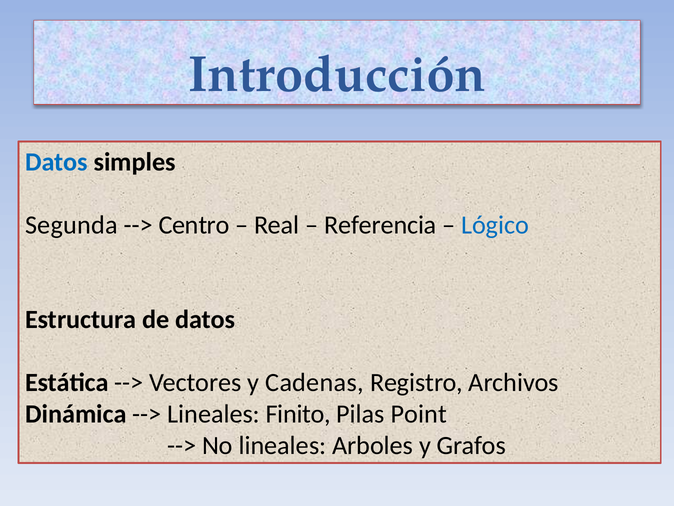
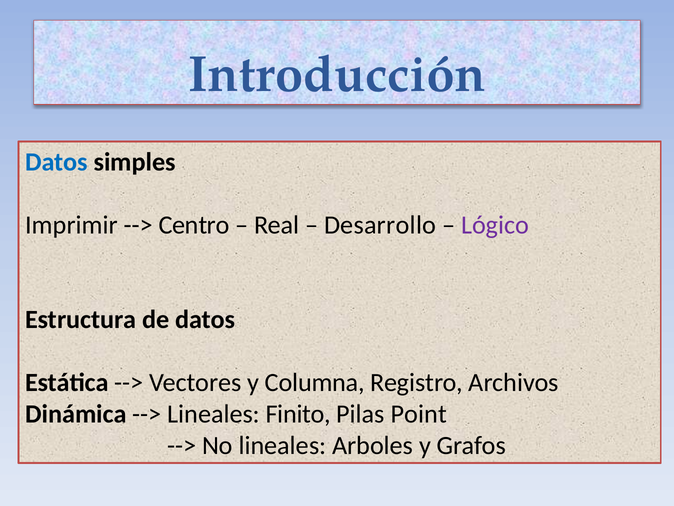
Segunda: Segunda -> Imprimir
Referencia: Referencia -> Desarrollo
Lógico colour: blue -> purple
Cadenas: Cadenas -> Columna
